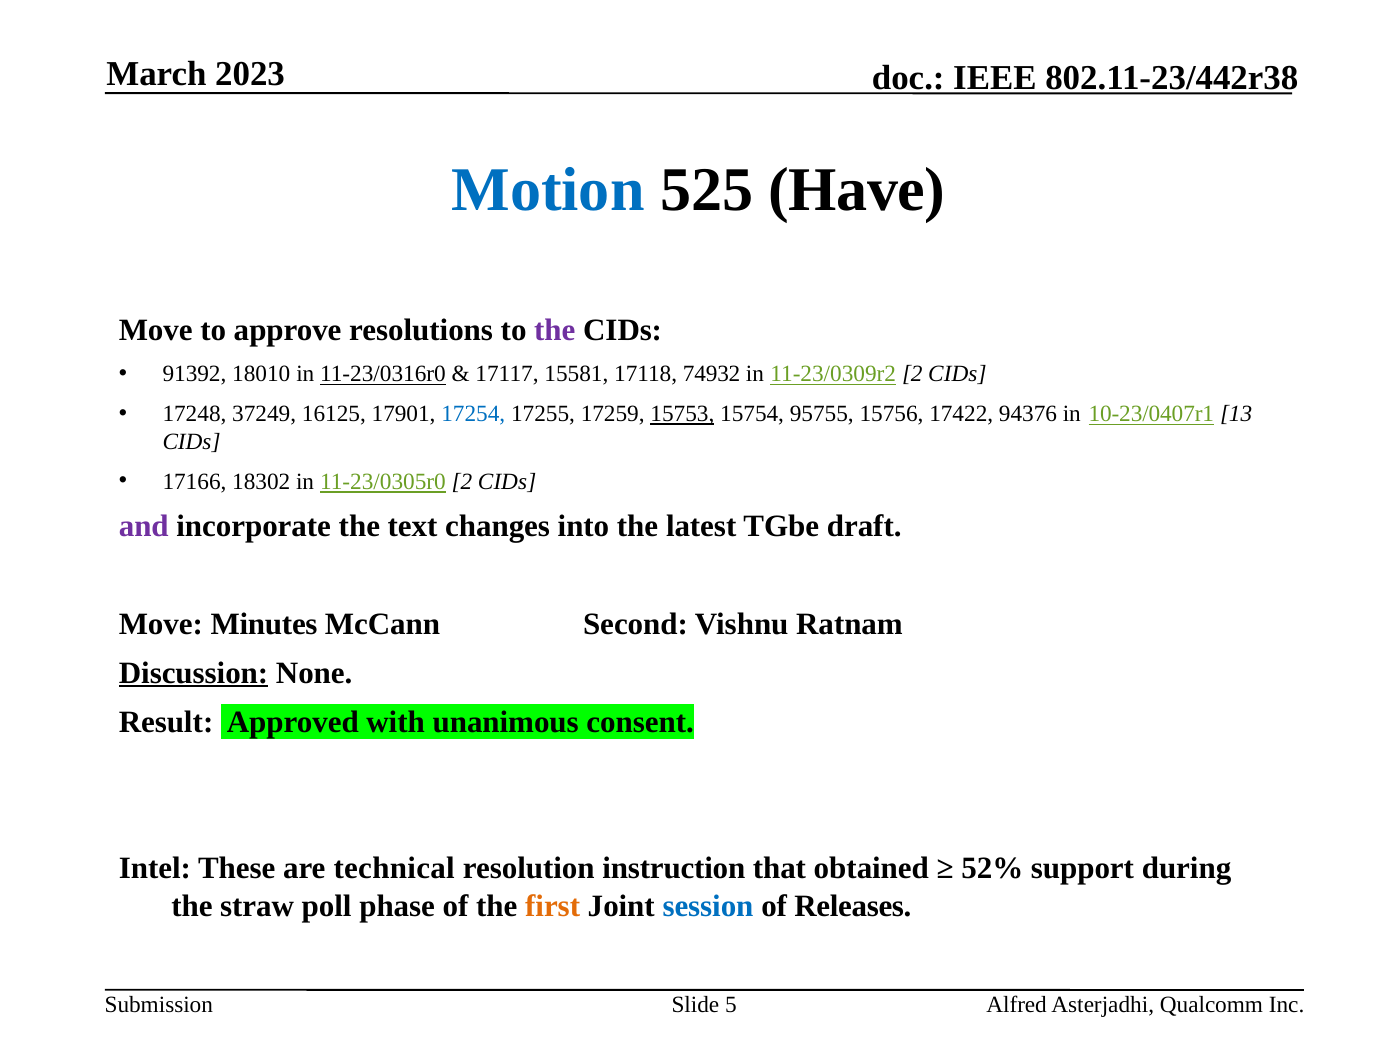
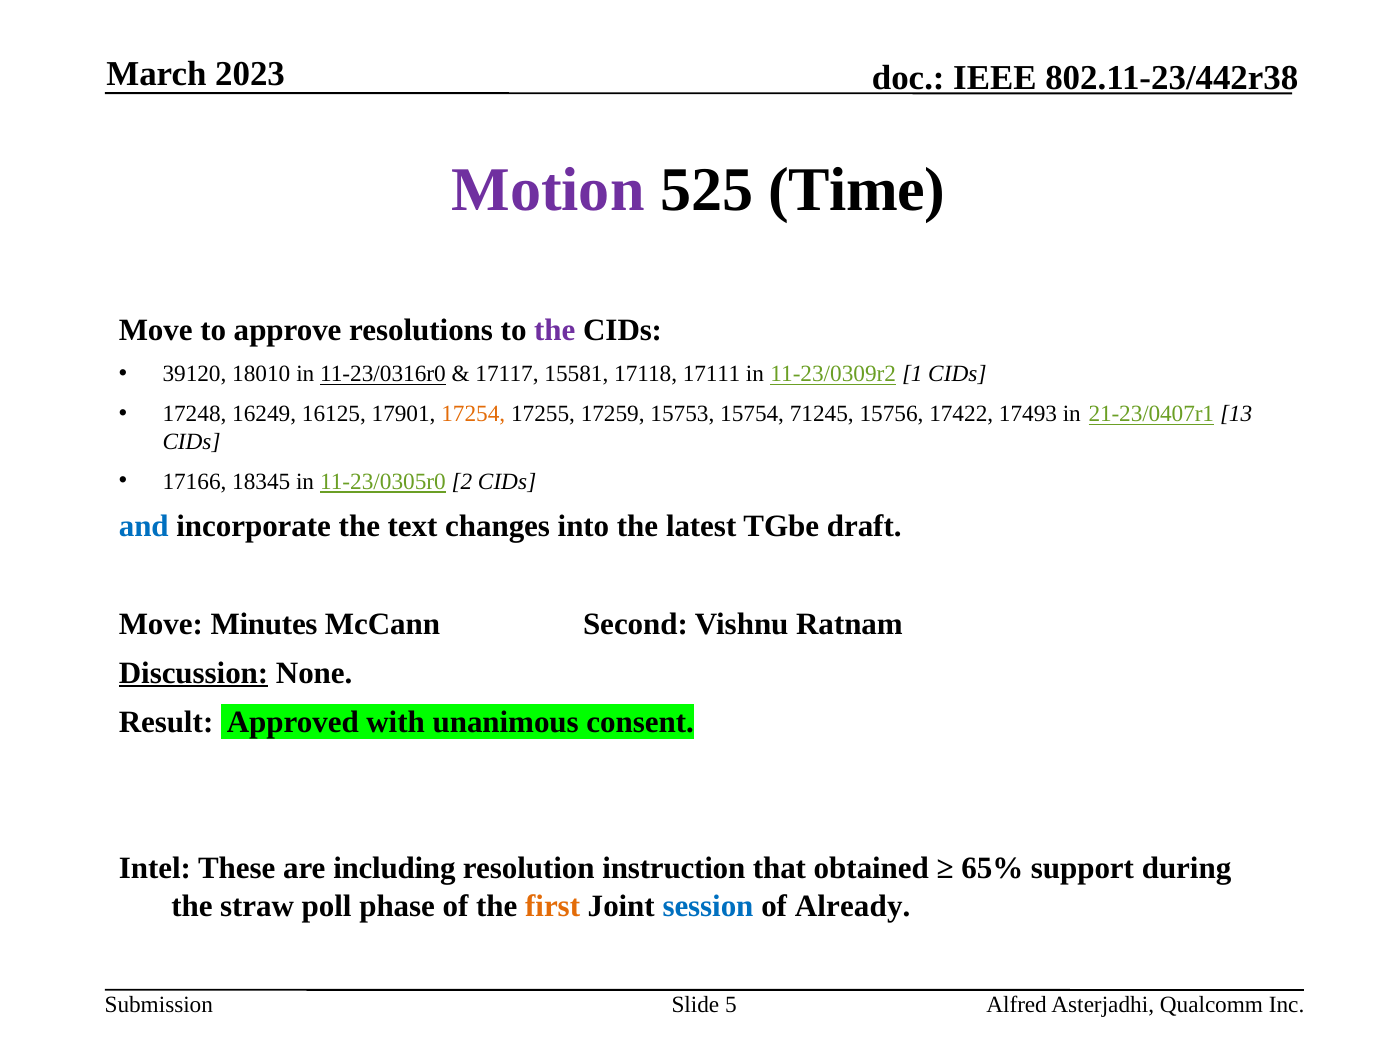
Motion colour: blue -> purple
Have: Have -> Time
91392: 91392 -> 39120
74932: 74932 -> 17111
11-23/0309r2 2: 2 -> 1
37249: 37249 -> 16249
17254 colour: blue -> orange
15753 underline: present -> none
95755: 95755 -> 71245
94376: 94376 -> 17493
10-23/0407r1: 10-23/0407r1 -> 21-23/0407r1
18302: 18302 -> 18345
and colour: purple -> blue
technical: technical -> including
52%: 52% -> 65%
Releases: Releases -> Already
